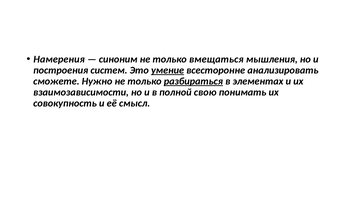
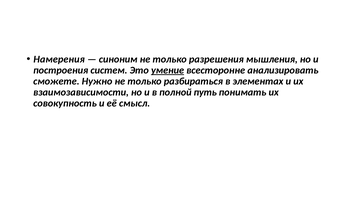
вмещаться: вмещаться -> разрешения
разбираться underline: present -> none
свою: свою -> путь
